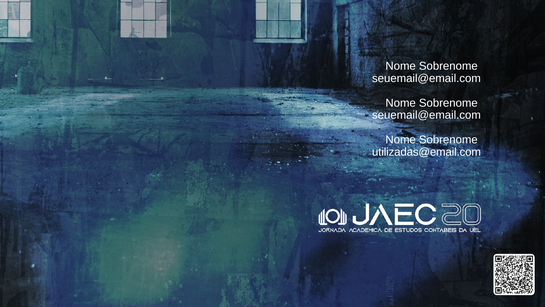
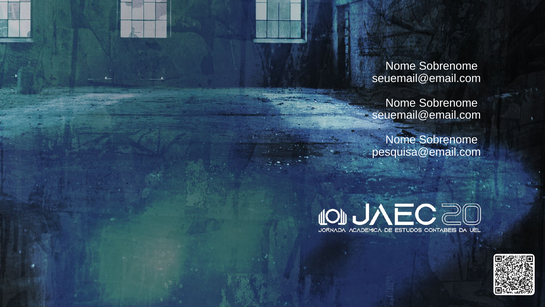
utilizadas@email.com: utilizadas@email.com -> pesquisa@email.com
